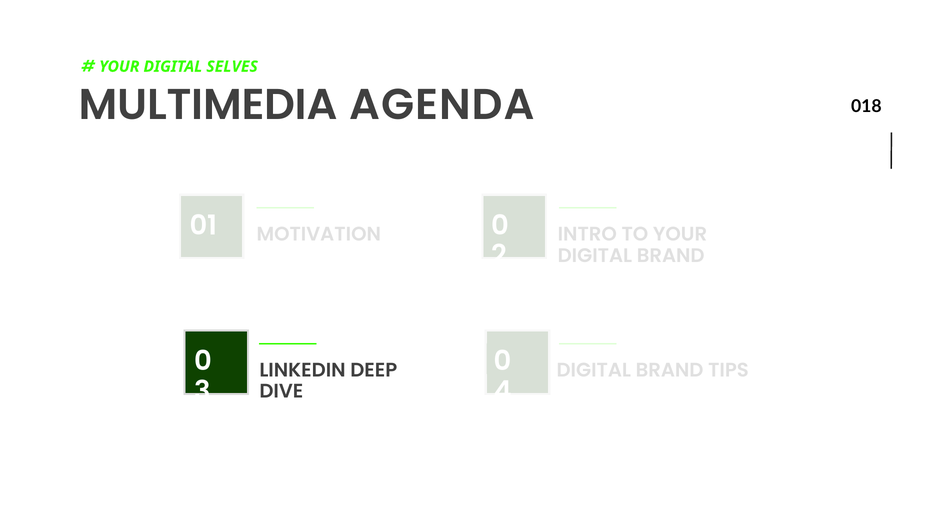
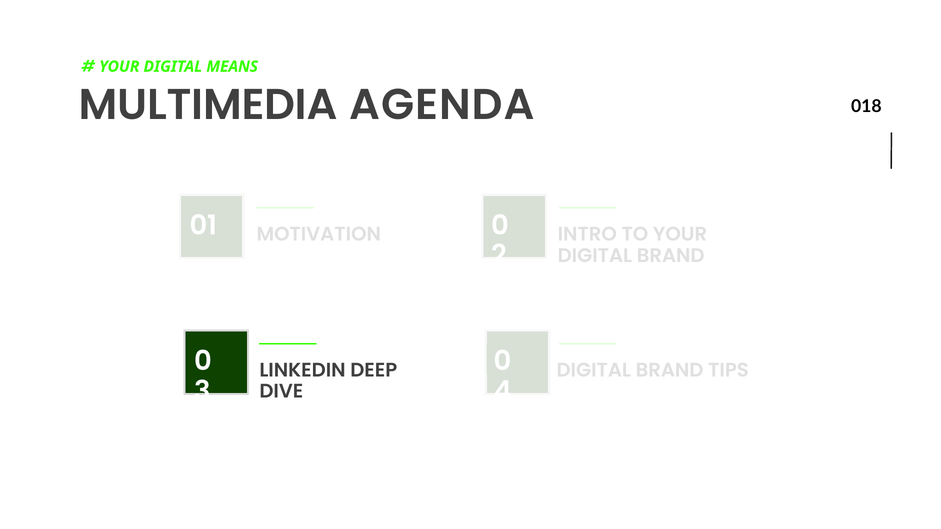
SELVES: SELVES -> MEANS
